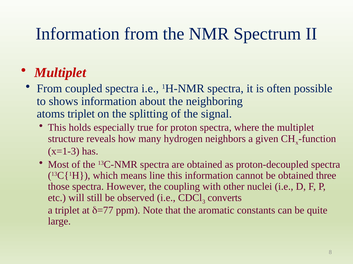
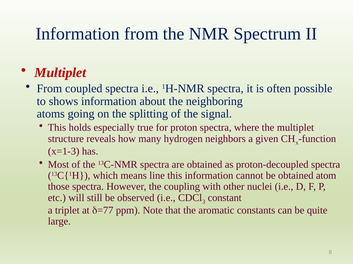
atoms triplet: triplet -> going
three: three -> atom
converts: converts -> constant
